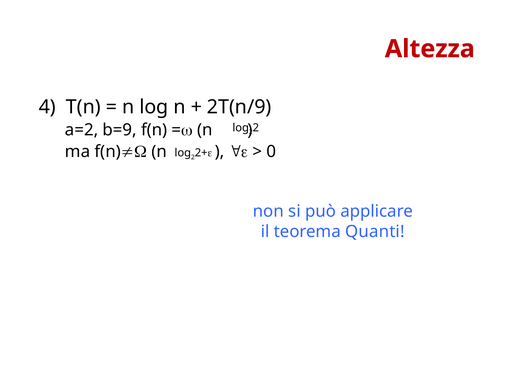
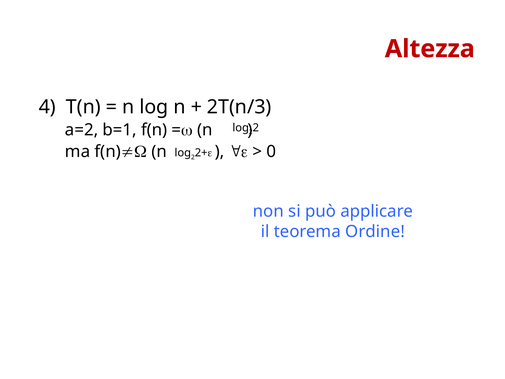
2T(n/9: 2T(n/9 -> 2T(n/3
b=9: b=9 -> b=1
Quanti: Quanti -> Ordine
